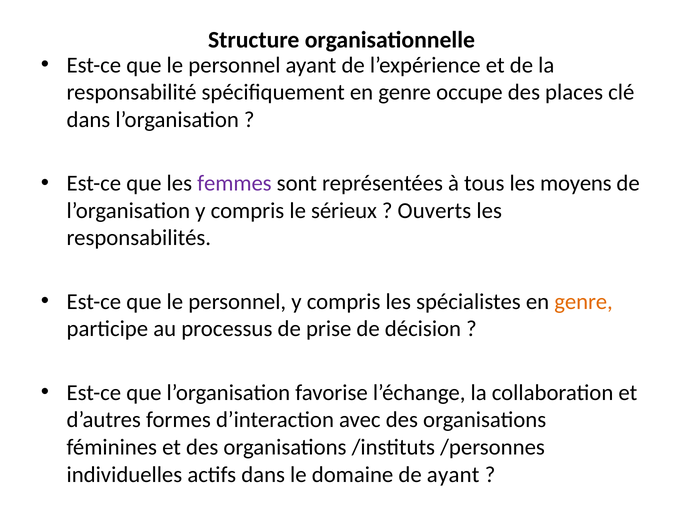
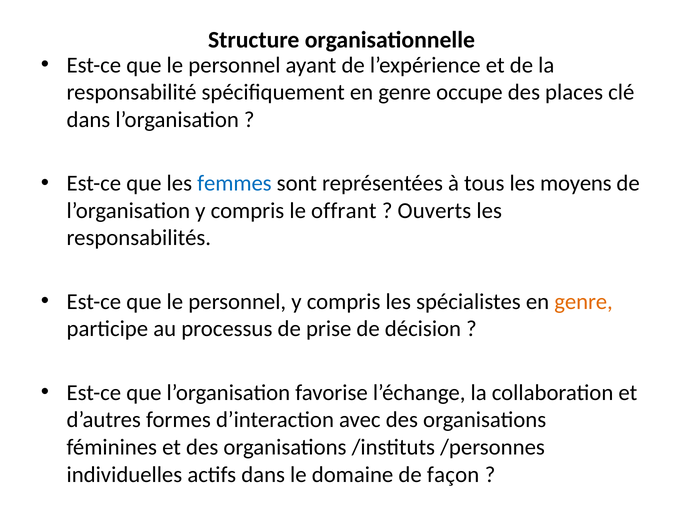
femmes colour: purple -> blue
sérieux: sérieux -> offrant
de ayant: ayant -> façon
